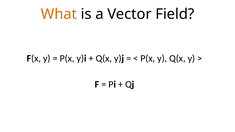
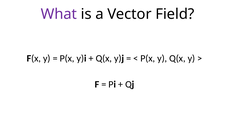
What colour: orange -> purple
